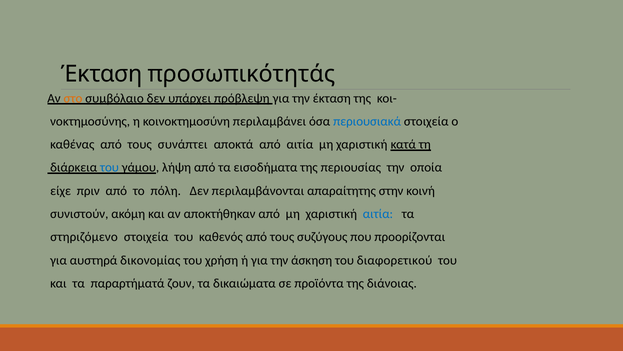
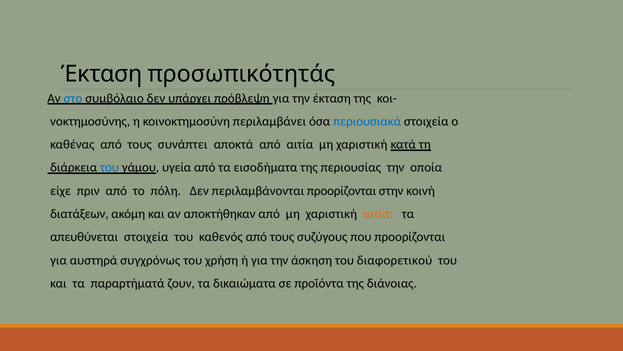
στο colour: orange -> blue
λήψη: λήψη -> υγεία
περιλαμβάνονται απαραίτητης: απαραίτητης -> προορίζονται
συνιστούν: συνιστούν -> διατάξεων
αιτία at (378, 214) colour: blue -> orange
στηριζόμενο: στηριζόμενο -> απευθύνεται
δικονομίας: δικονομίας -> συγχρόνως
